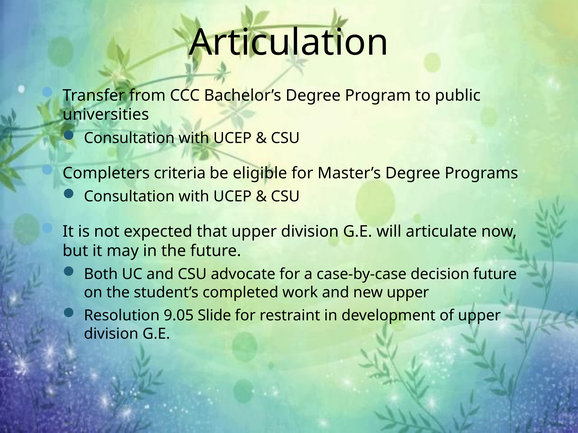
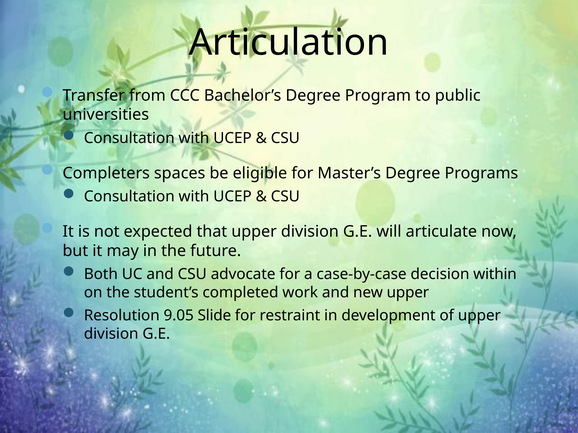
criteria: criteria -> spaces
decision future: future -> within
